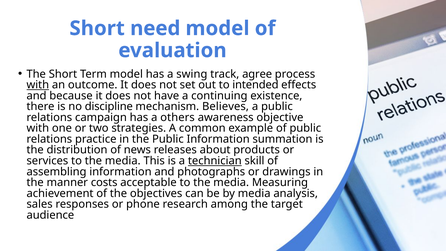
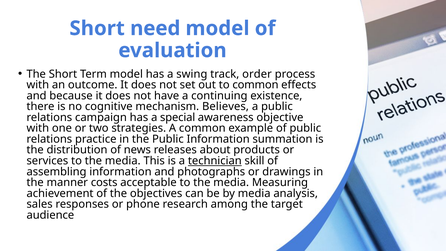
agree: agree -> order
with at (38, 85) underline: present -> none
to intended: intended -> common
discipline: discipline -> cognitive
others: others -> special
